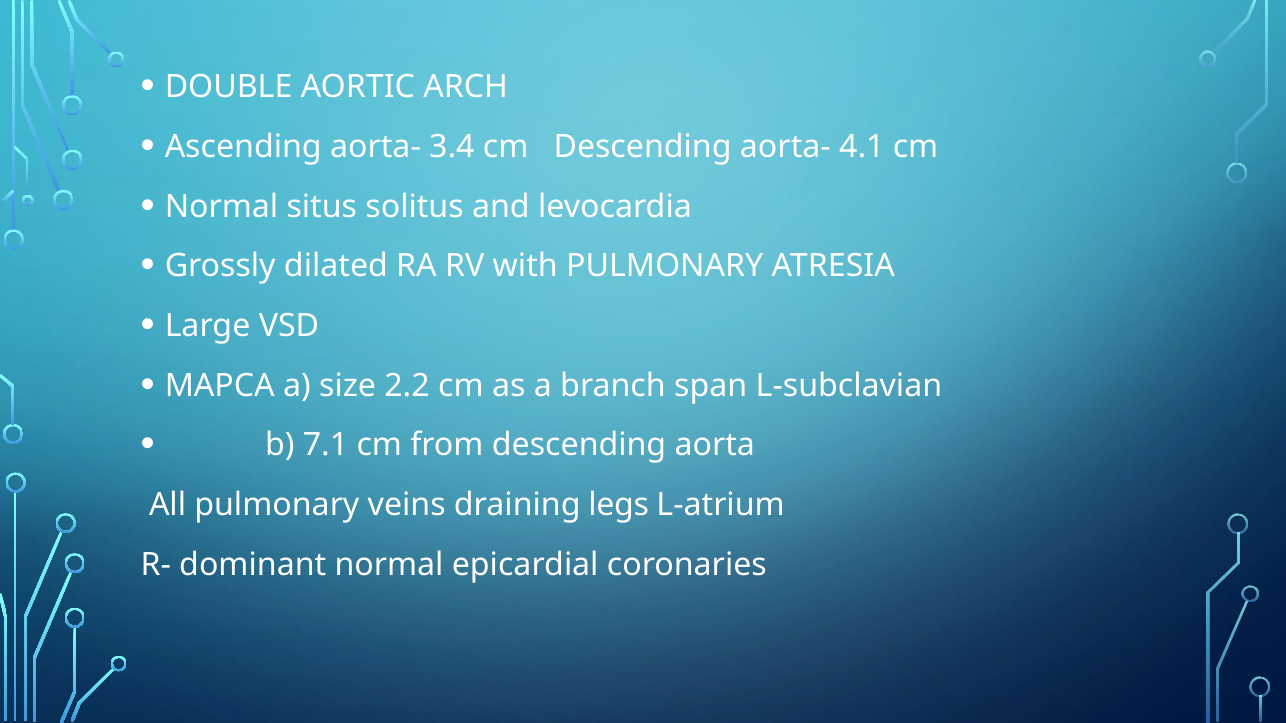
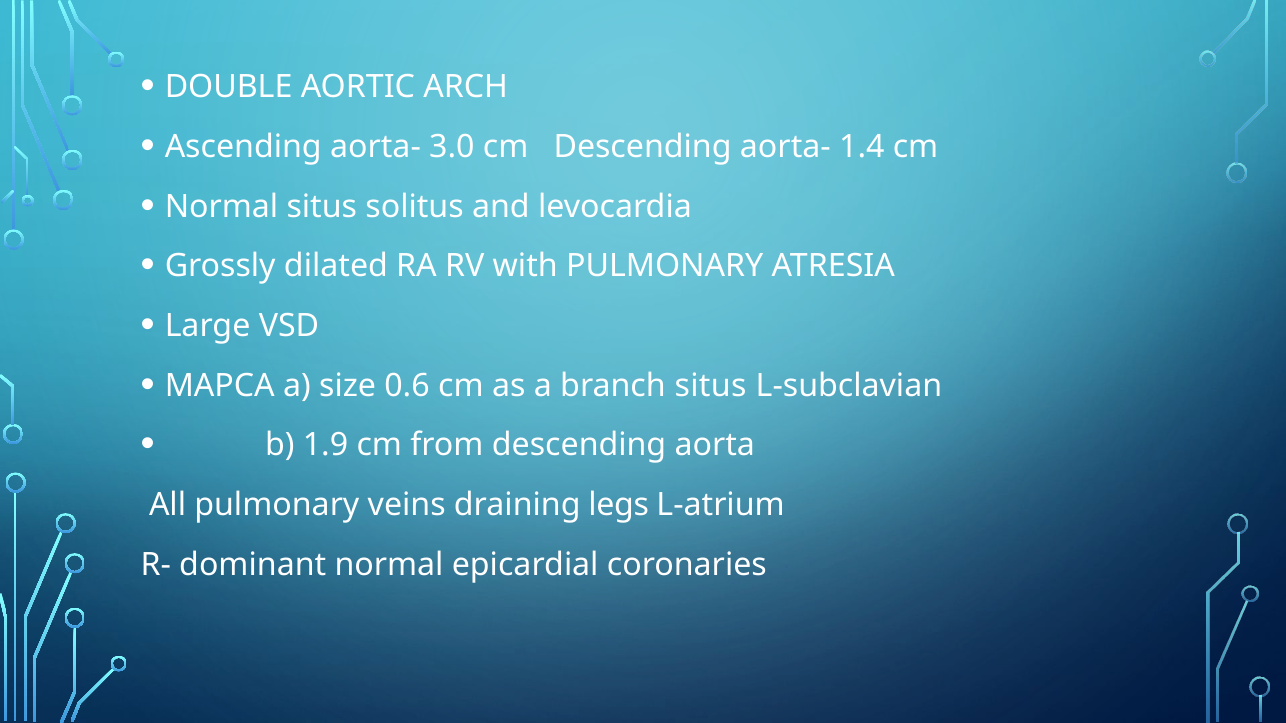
3.4: 3.4 -> 3.0
4.1: 4.1 -> 1.4
2.2: 2.2 -> 0.6
branch span: span -> situs
7.1: 7.1 -> 1.9
